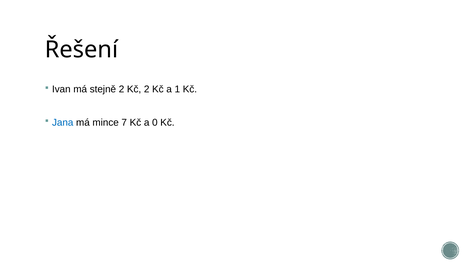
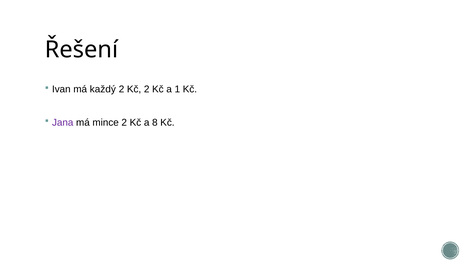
stejně: stejně -> každý
Jana colour: blue -> purple
mince 7: 7 -> 2
0: 0 -> 8
